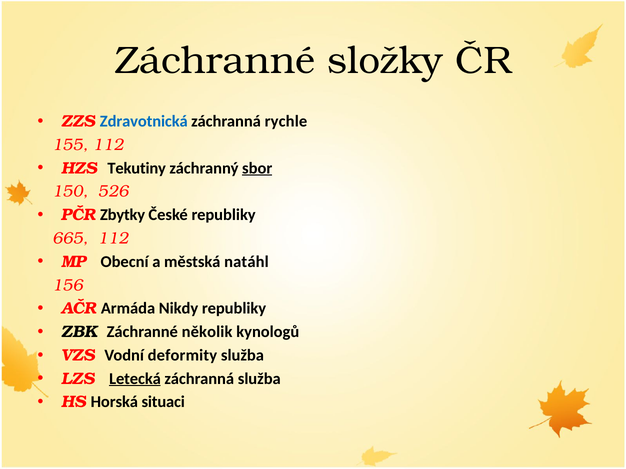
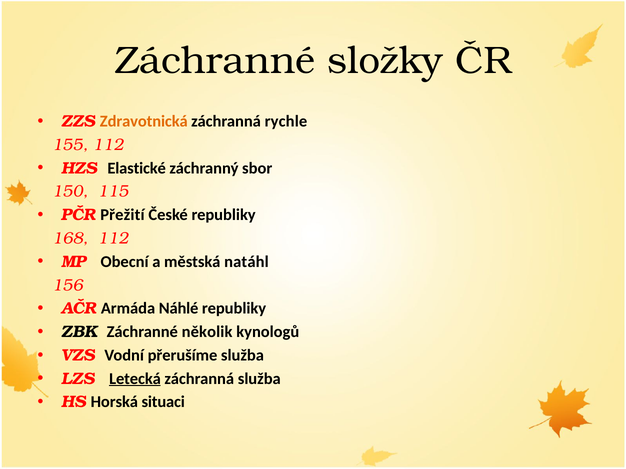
Zdravotnická colour: blue -> orange
Tekutiny: Tekutiny -> Elastické
sbor underline: present -> none
526: 526 -> 115
Zbytky: Zbytky -> Přežití
665: 665 -> 168
Nikdy: Nikdy -> Náhlé
deformity: deformity -> přerušíme
